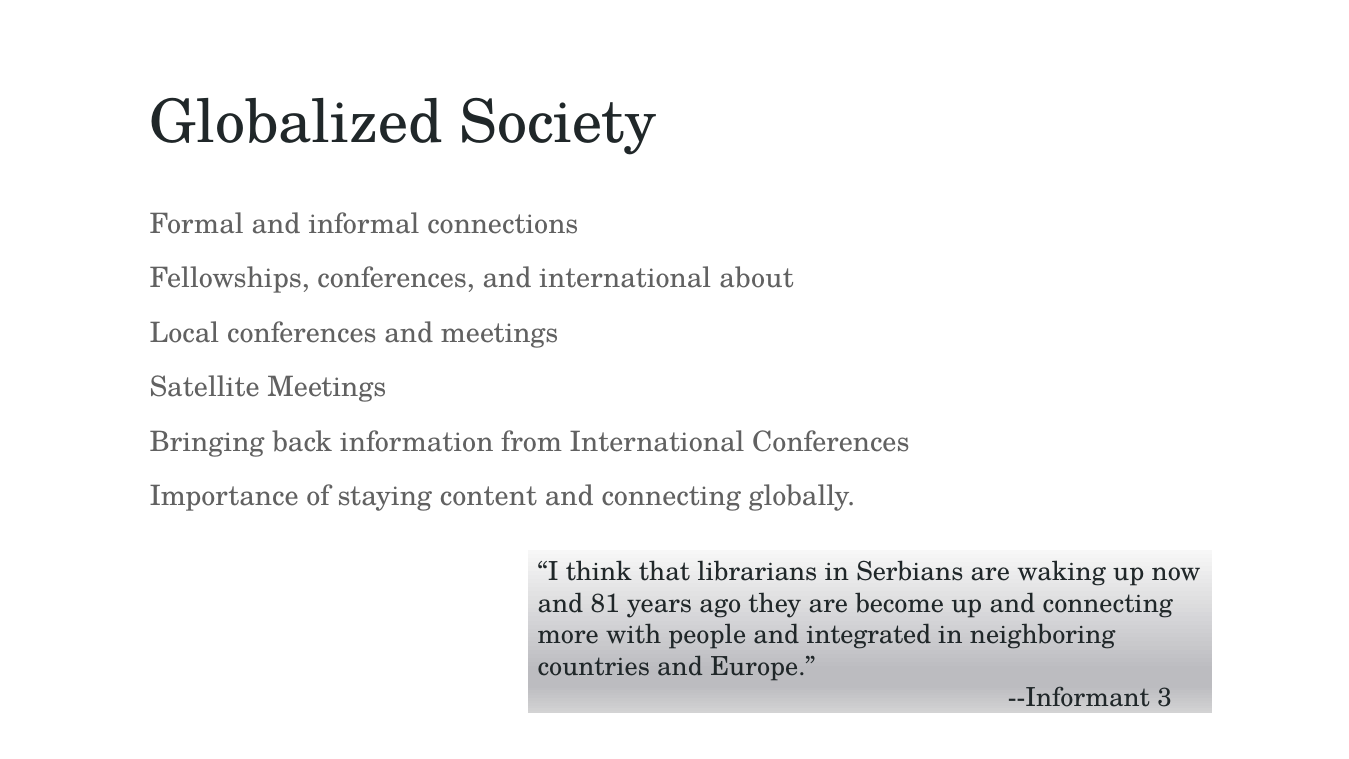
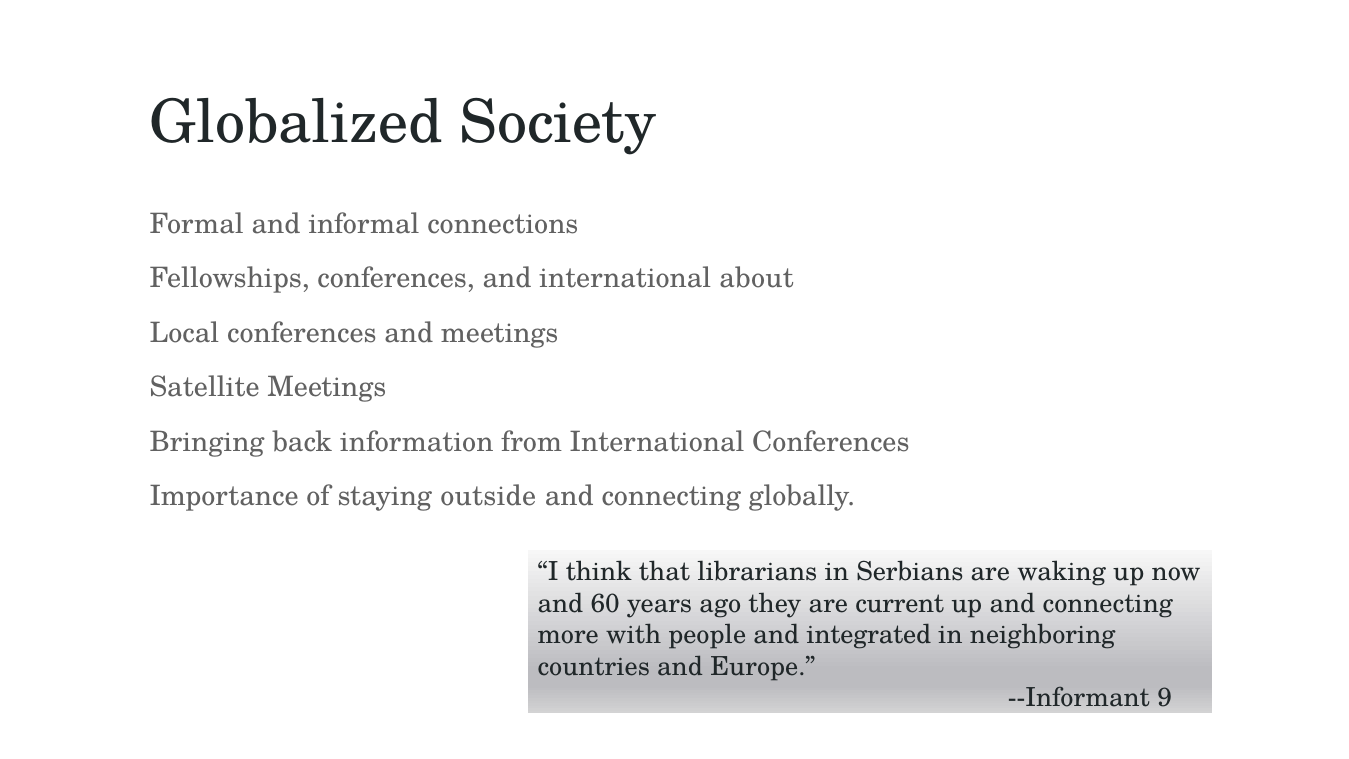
content: content -> outside
81: 81 -> 60
become: become -> current
3: 3 -> 9
